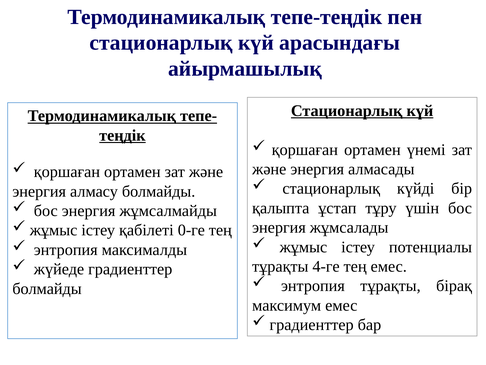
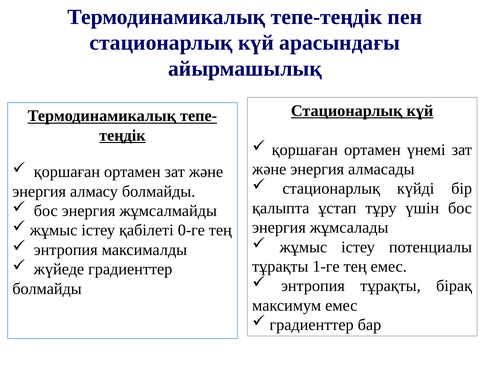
4-ге: 4-ге -> 1-ге
